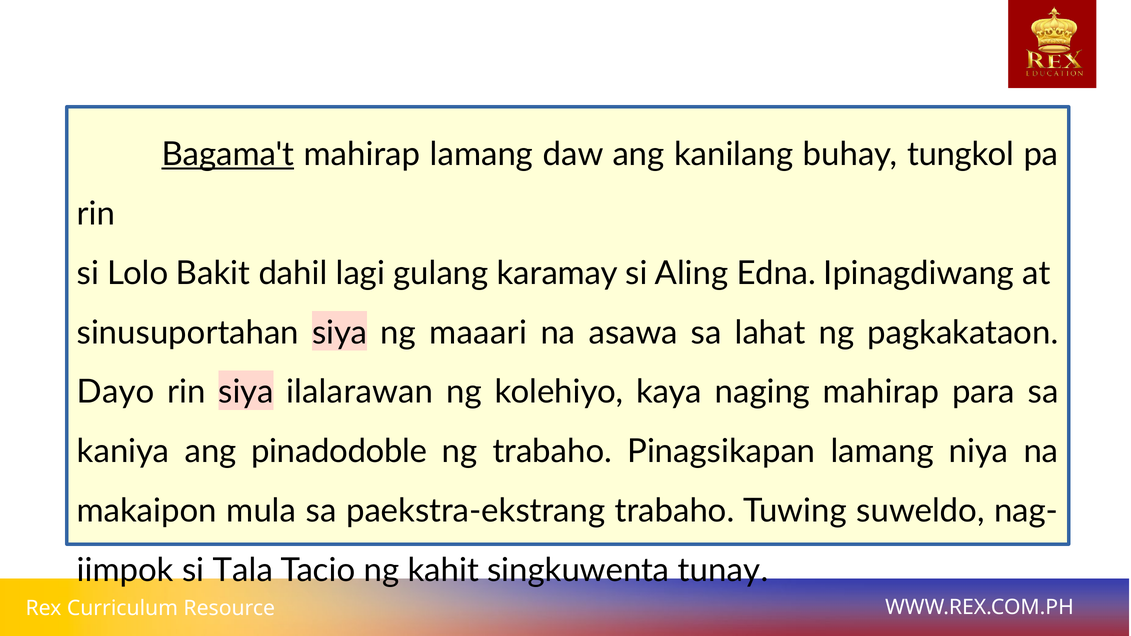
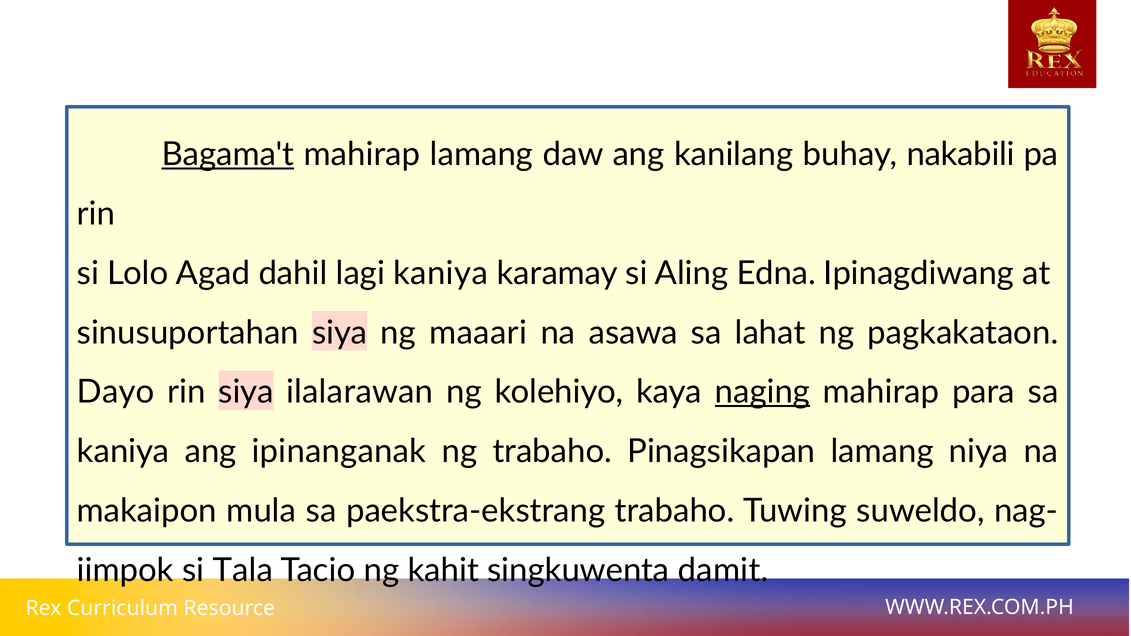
tungkol: tungkol -> nakabili
Bakit: Bakit -> Agad
lagi gulang: gulang -> kaniya
naging underline: none -> present
pinadodoble: pinadodoble -> ipinanganak
tunay: tunay -> damit
